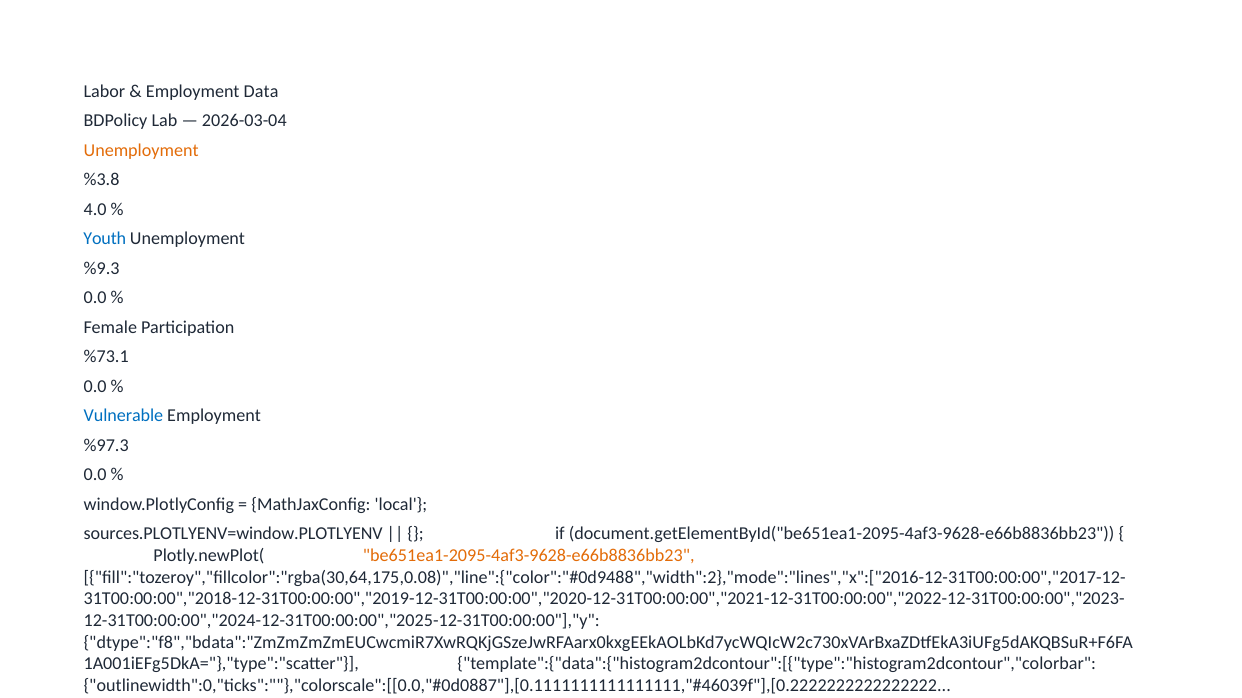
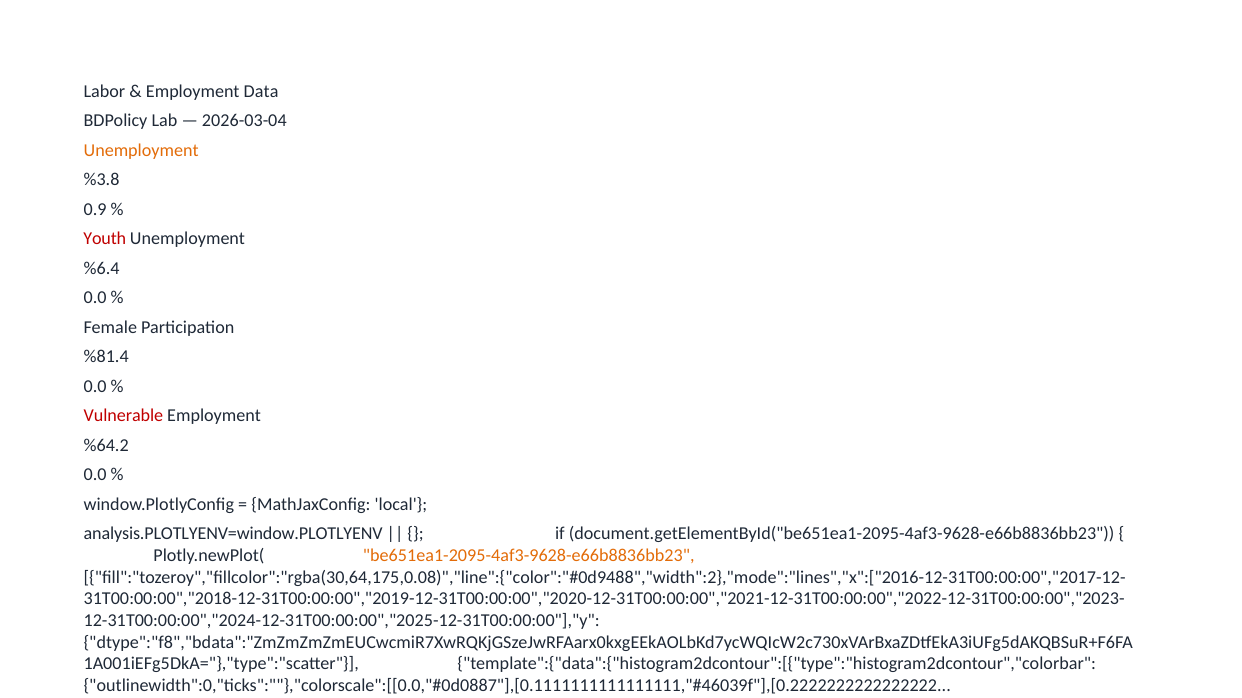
4.0: 4.0 -> 0.9
Youth colour: blue -> red
%9.3: %9.3 -> %6.4
%73.1: %73.1 -> %81.4
Vulnerable colour: blue -> red
%97.3: %97.3 -> %64.2
sources.PLOTLYENV=window.PLOTLYENV: sources.PLOTLYENV=window.PLOTLYENV -> analysis.PLOTLYENV=window.PLOTLYENV
